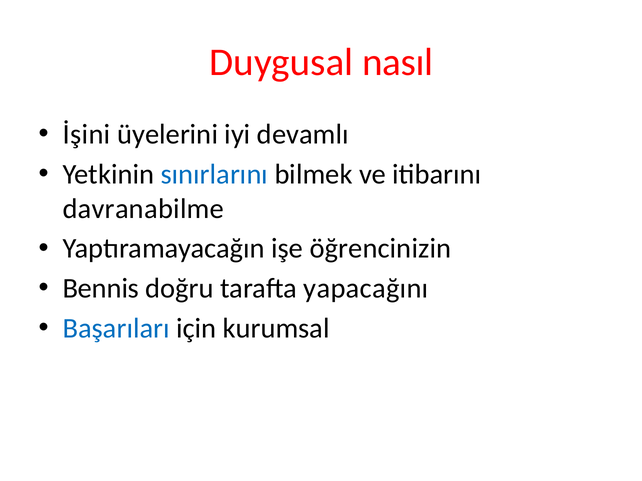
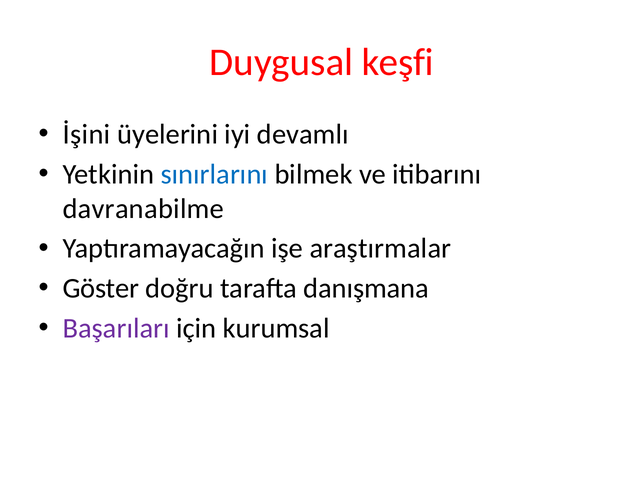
nasıl: nasıl -> keşfi
öğrencinizin: öğrencinizin -> araştırmalar
Bennis: Bennis -> Göster
yapacağını: yapacağını -> danışmana
Başarıları colour: blue -> purple
